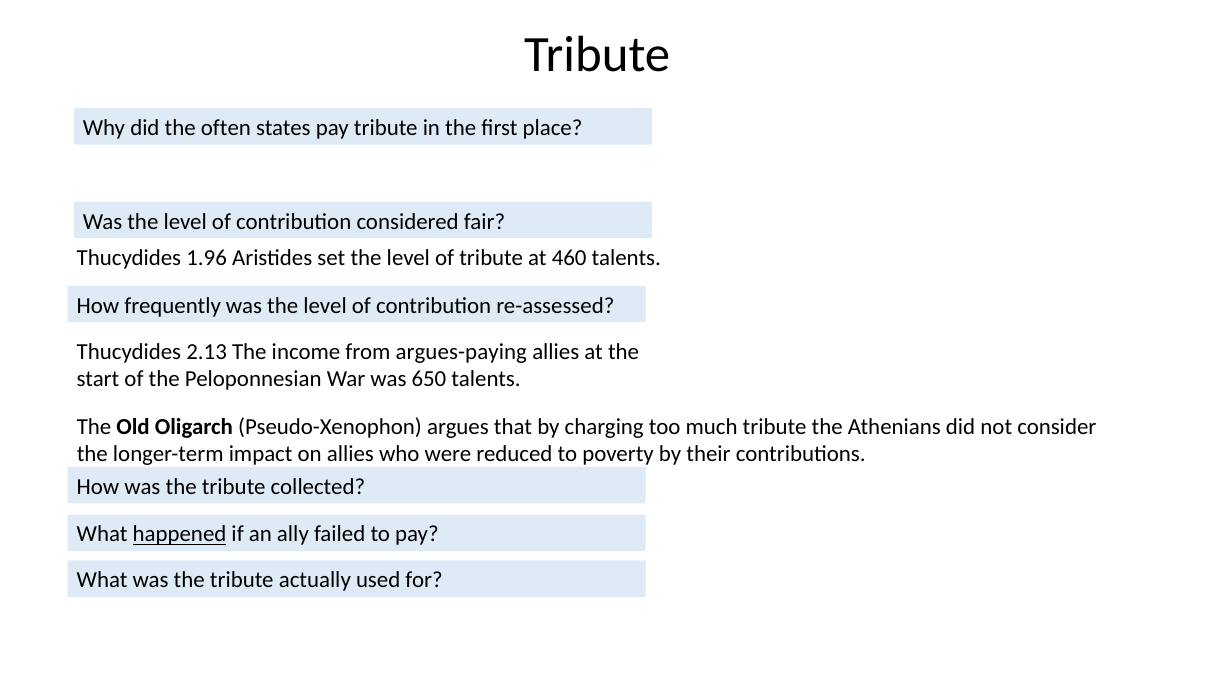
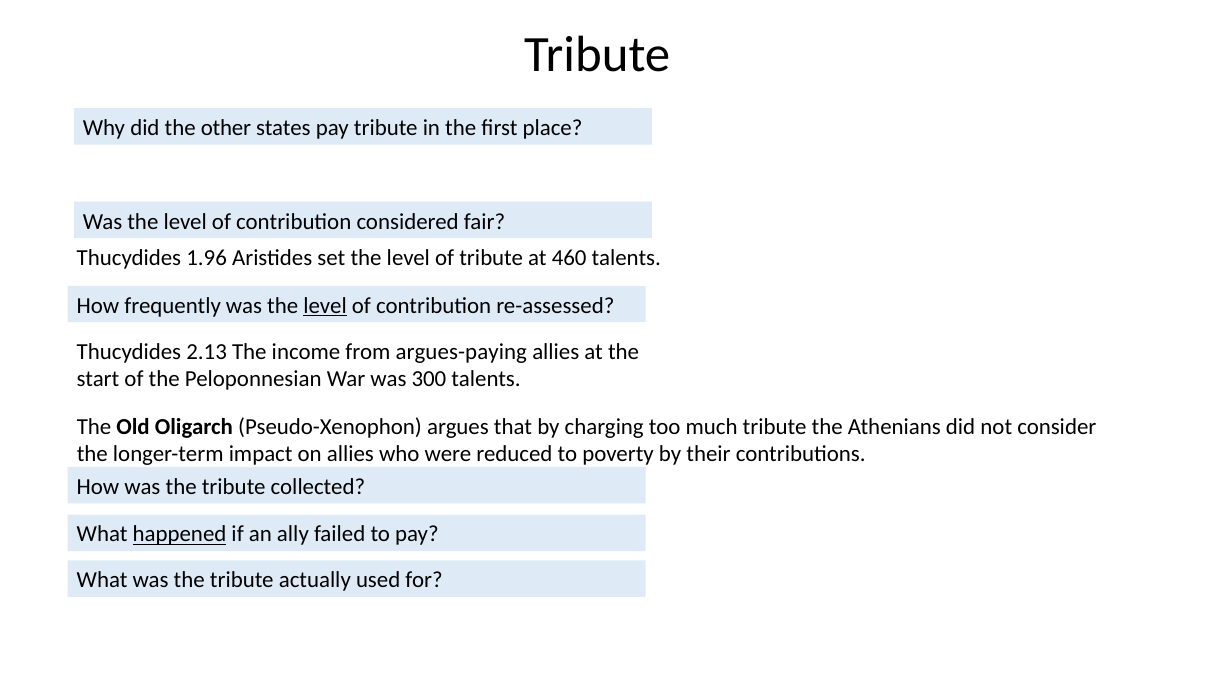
often: often -> other
level at (325, 306) underline: none -> present
650: 650 -> 300
